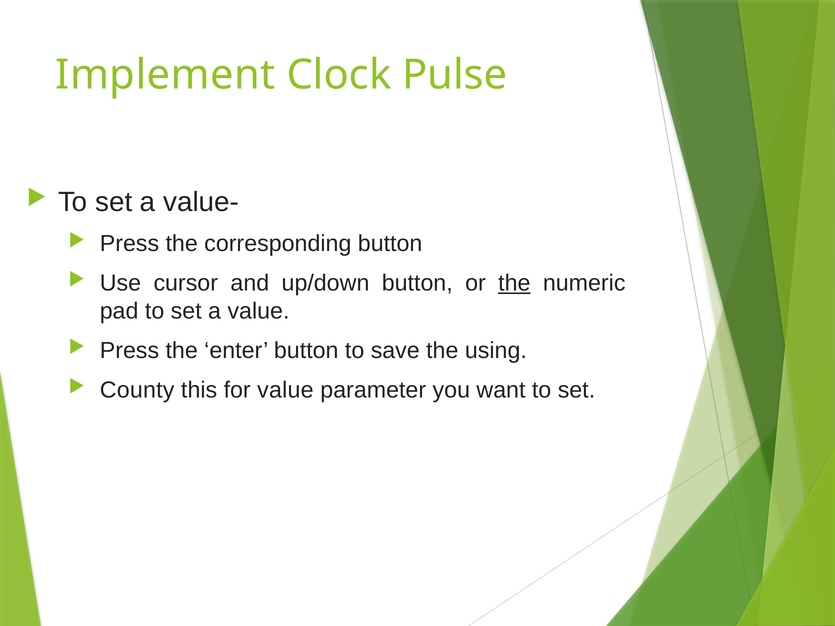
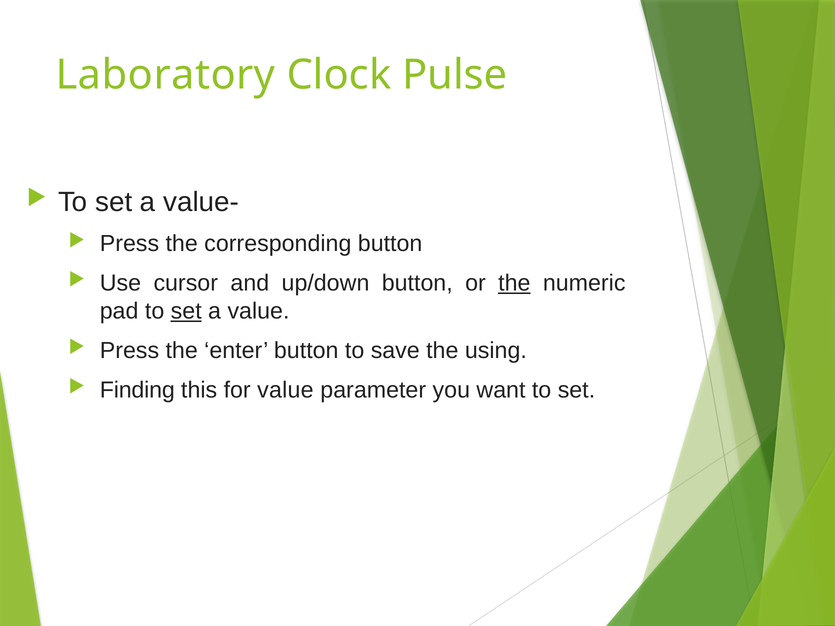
Implement: Implement -> Laboratory
set at (186, 311) underline: none -> present
County: County -> Finding
